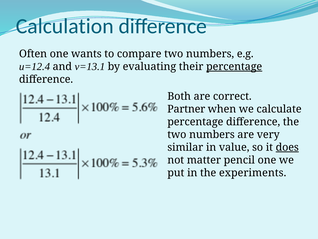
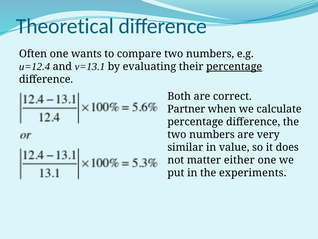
Calculation: Calculation -> Theoretical
does underline: present -> none
pencil: pencil -> either
